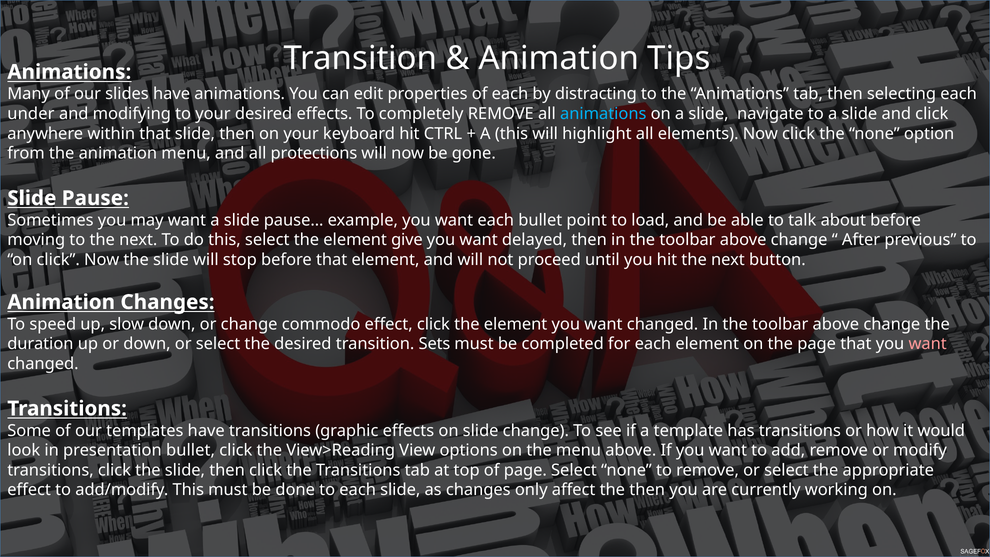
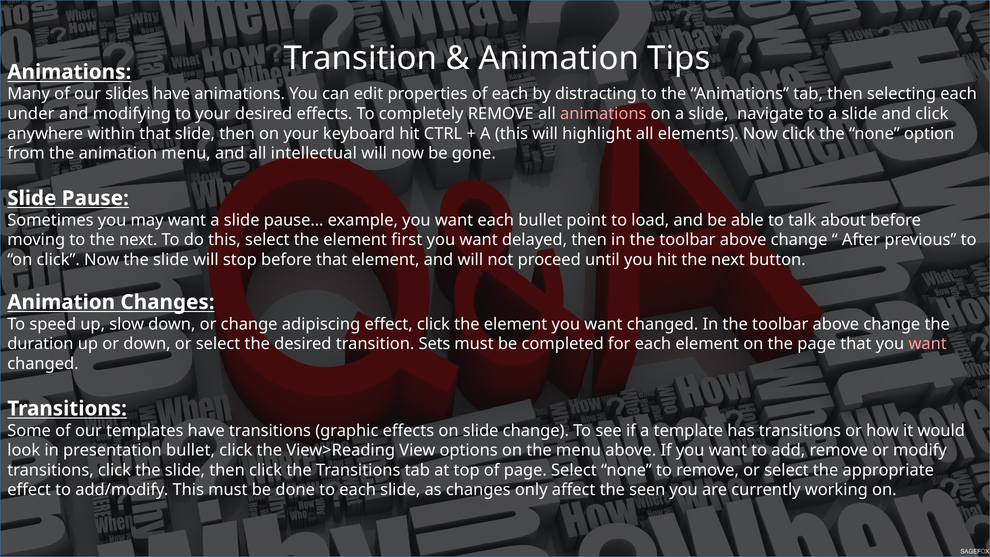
animations at (603, 114) colour: light blue -> pink
protections: protections -> intellectual
give: give -> first
commodo: commodo -> adipiscing
the then: then -> seen
